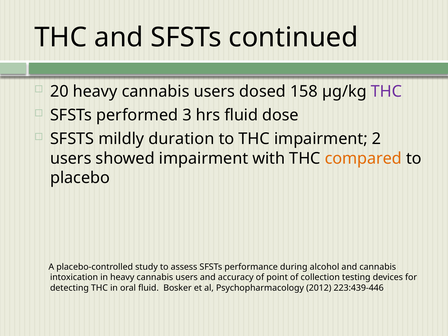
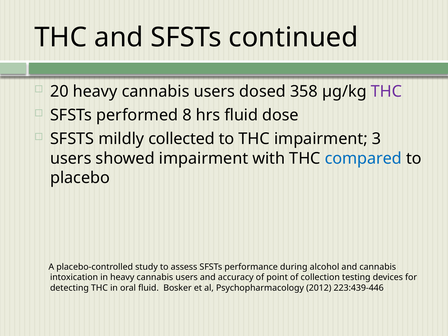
158: 158 -> 358
3: 3 -> 8
duration: duration -> collected
2: 2 -> 3
compared colour: orange -> blue
